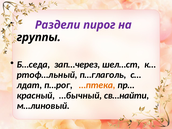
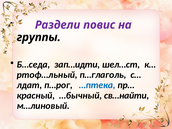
пирог: пирог -> повис
зап…через: зап…через -> зап…идти
…птека colour: orange -> blue
